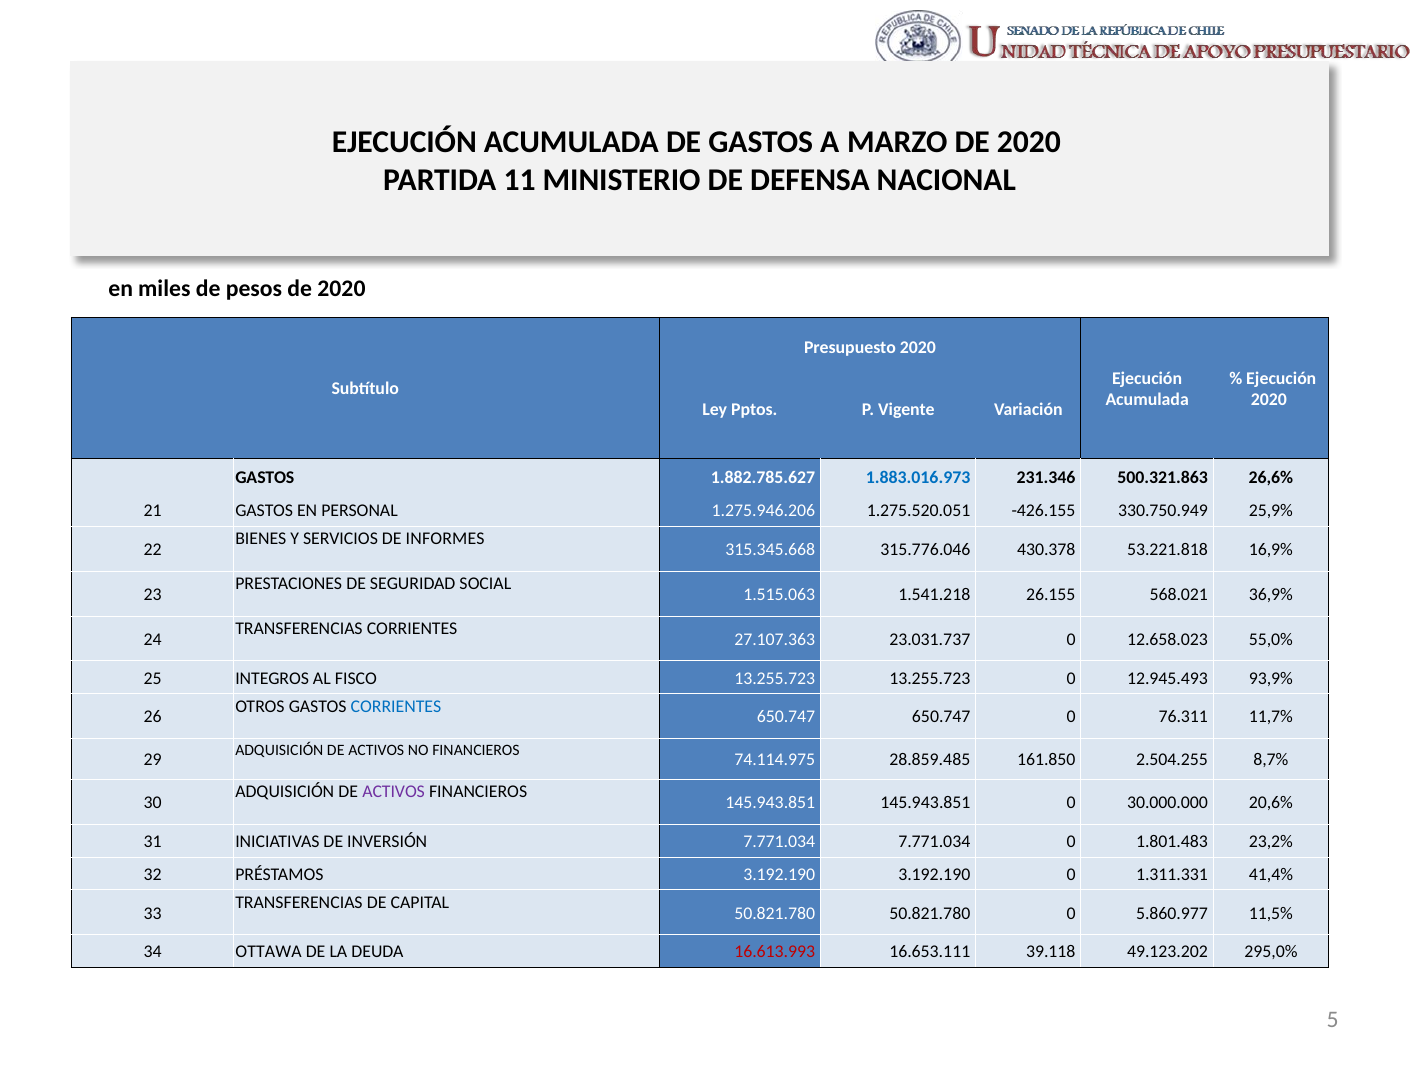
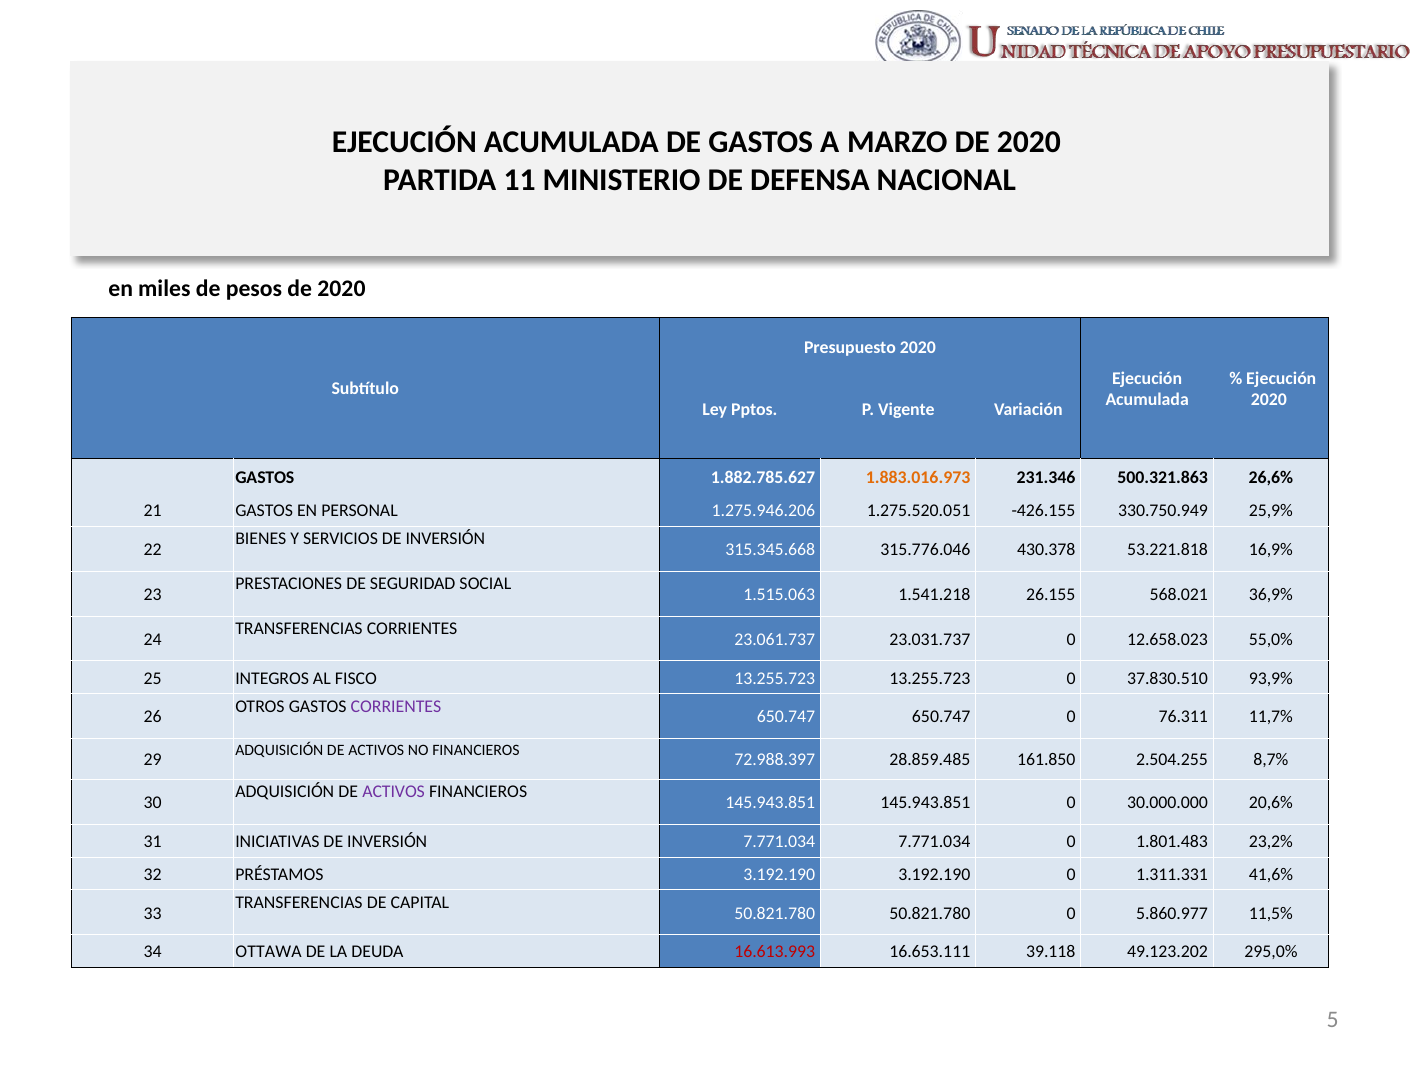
1.883.016.973 colour: blue -> orange
SERVICIOS DE INFORMES: INFORMES -> INVERSIÓN
27.107.363: 27.107.363 -> 23.061.737
12.945.493: 12.945.493 -> 37.830.510
CORRIENTES at (396, 706) colour: blue -> purple
74.114.975: 74.114.975 -> 72.988.397
41,4%: 41,4% -> 41,6%
